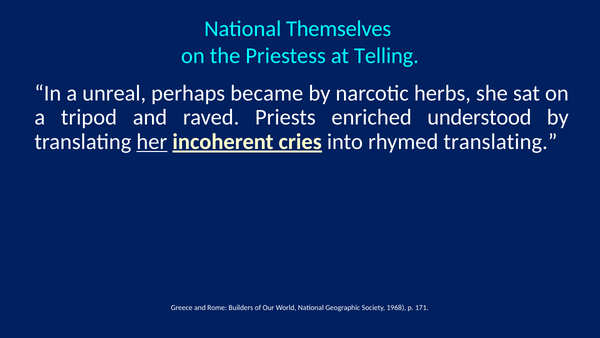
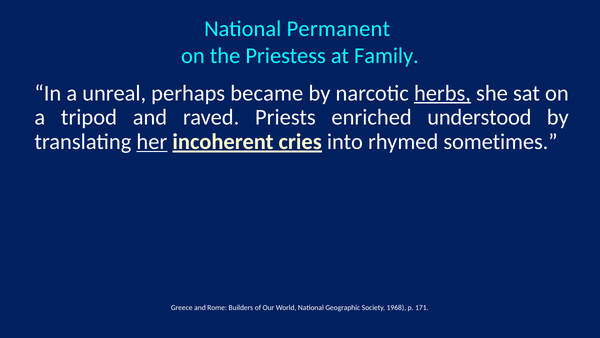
Themselves: Themselves -> Permanent
Telling: Telling -> Family
herbs underline: none -> present
rhymed translating: translating -> sometimes
